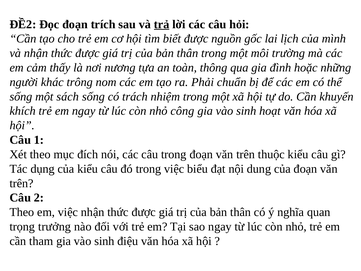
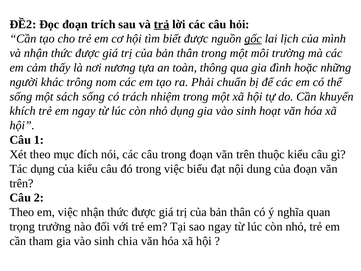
gốc underline: none -> present
nhỏ công: công -> dụng
điệu: điệu -> chia
